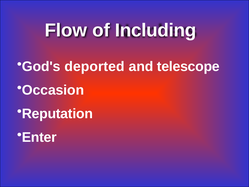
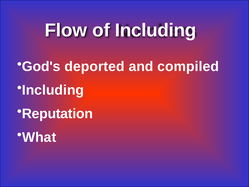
telescope: telescope -> compiled
Occasion at (53, 90): Occasion -> Including
Enter: Enter -> What
